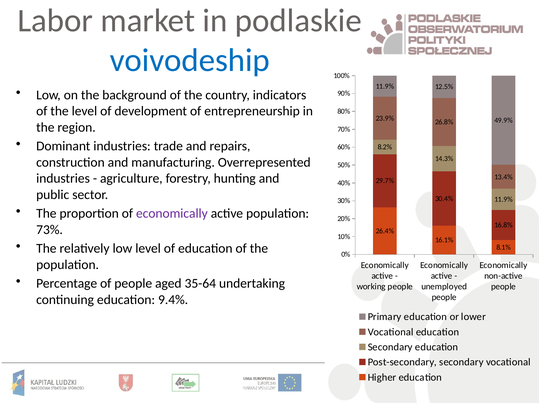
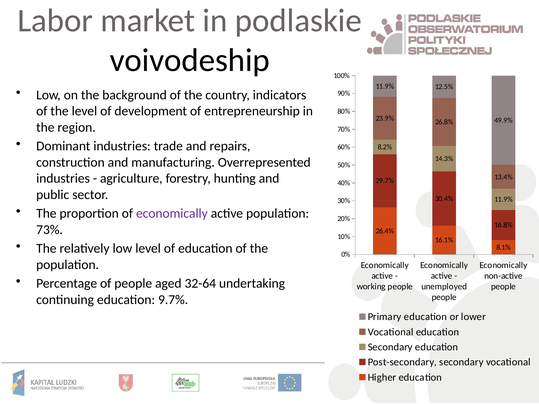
voivodeship colour: blue -> black
35-64: 35-64 -> 32-64
9.4%: 9.4% -> 9.7%
